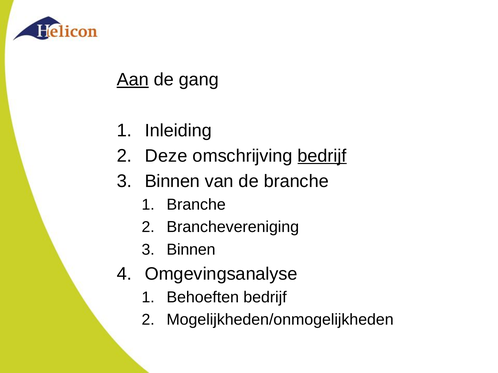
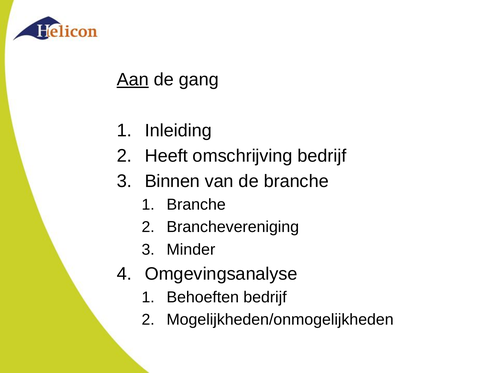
Deze: Deze -> Heeft
bedrijf at (322, 156) underline: present -> none
Binnen at (191, 250): Binnen -> Minder
